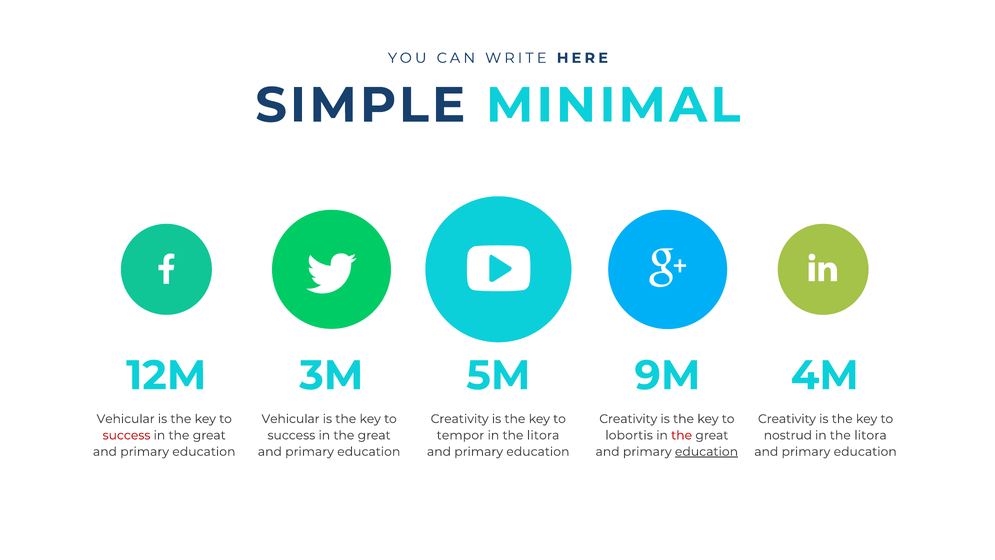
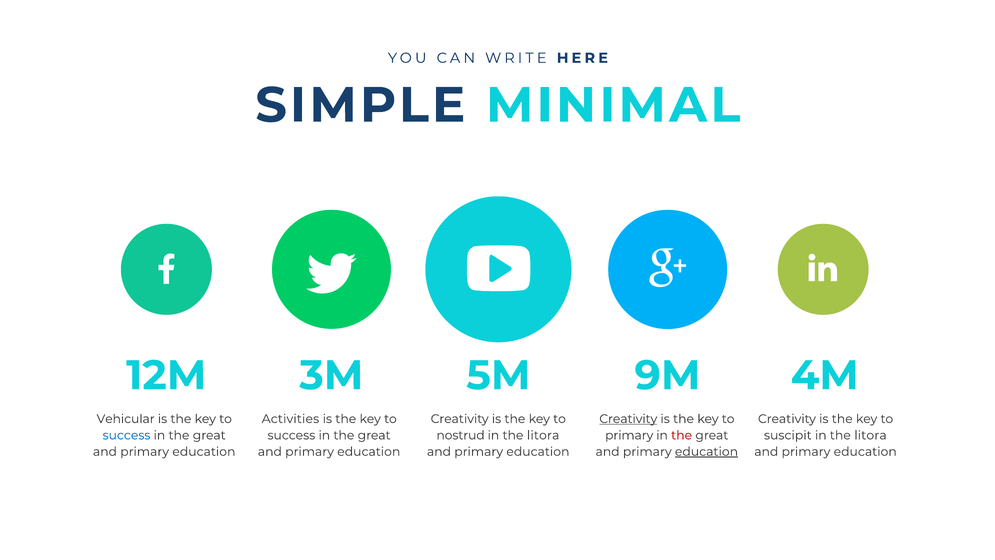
Vehicular at (291, 419): Vehicular -> Activities
Creativity at (628, 419) underline: none -> present
success at (126, 435) colour: red -> blue
tempor: tempor -> nostrud
lobortis at (629, 435): lobortis -> primary
nostrud: nostrud -> suscipit
